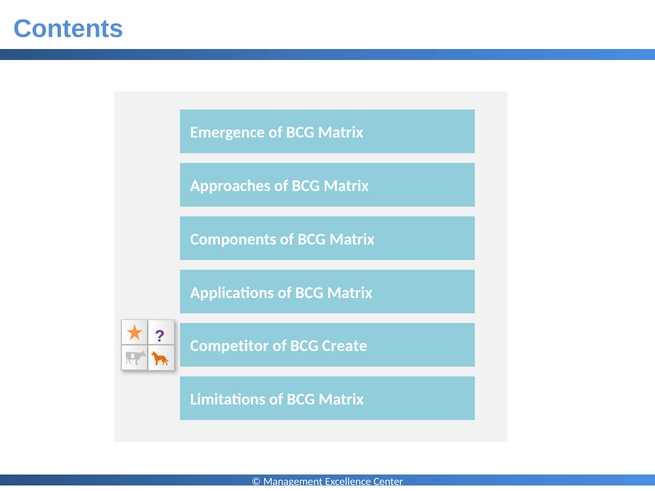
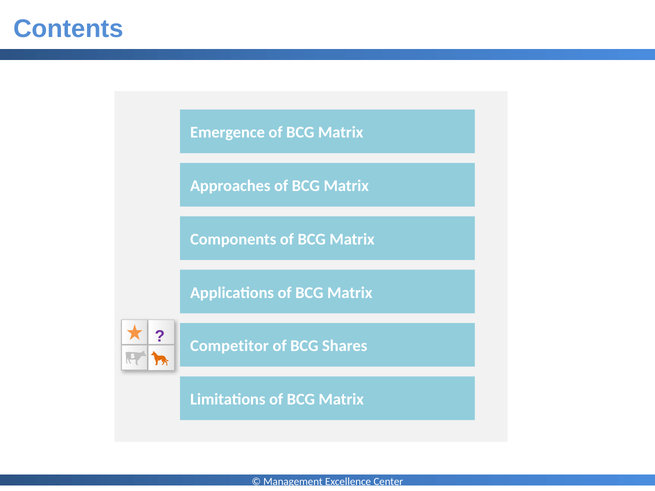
Create: Create -> Shares
